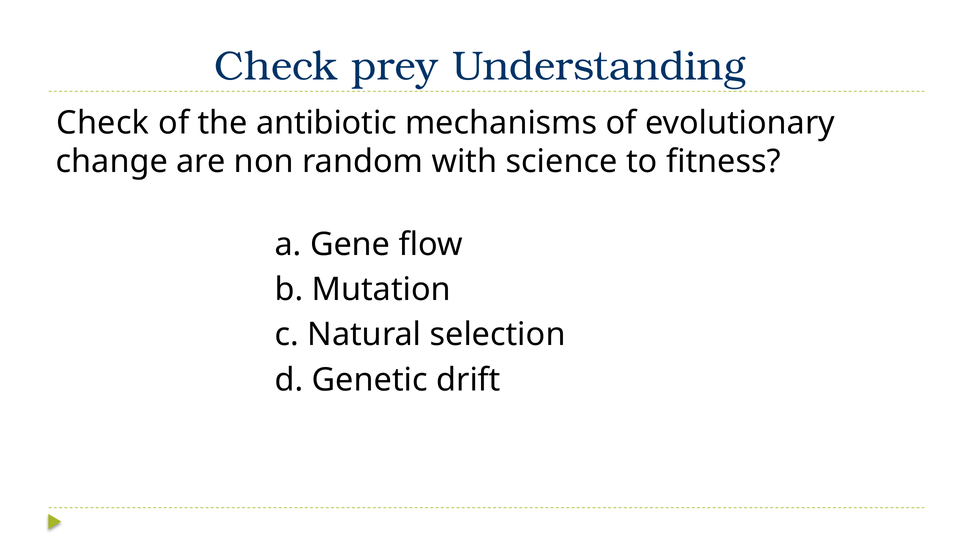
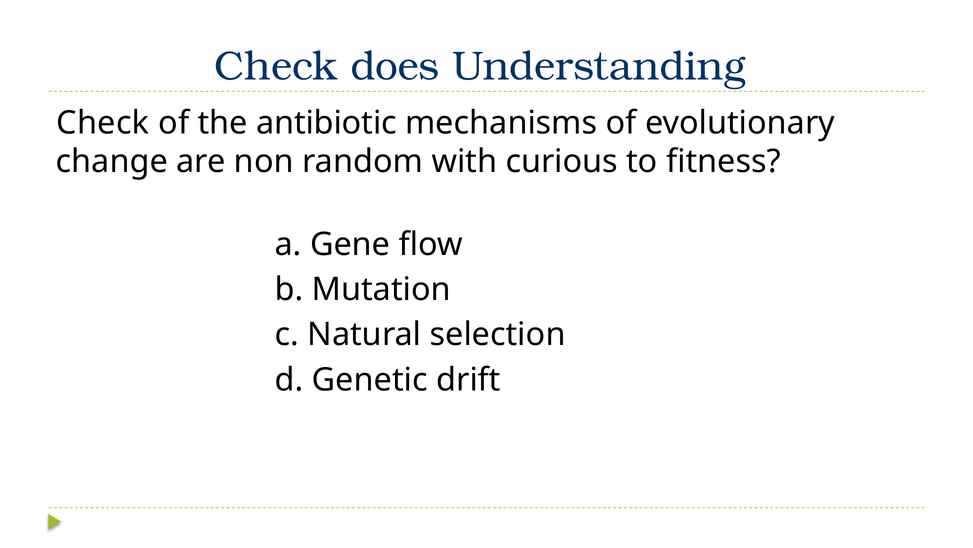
prey: prey -> does
science: science -> curious
